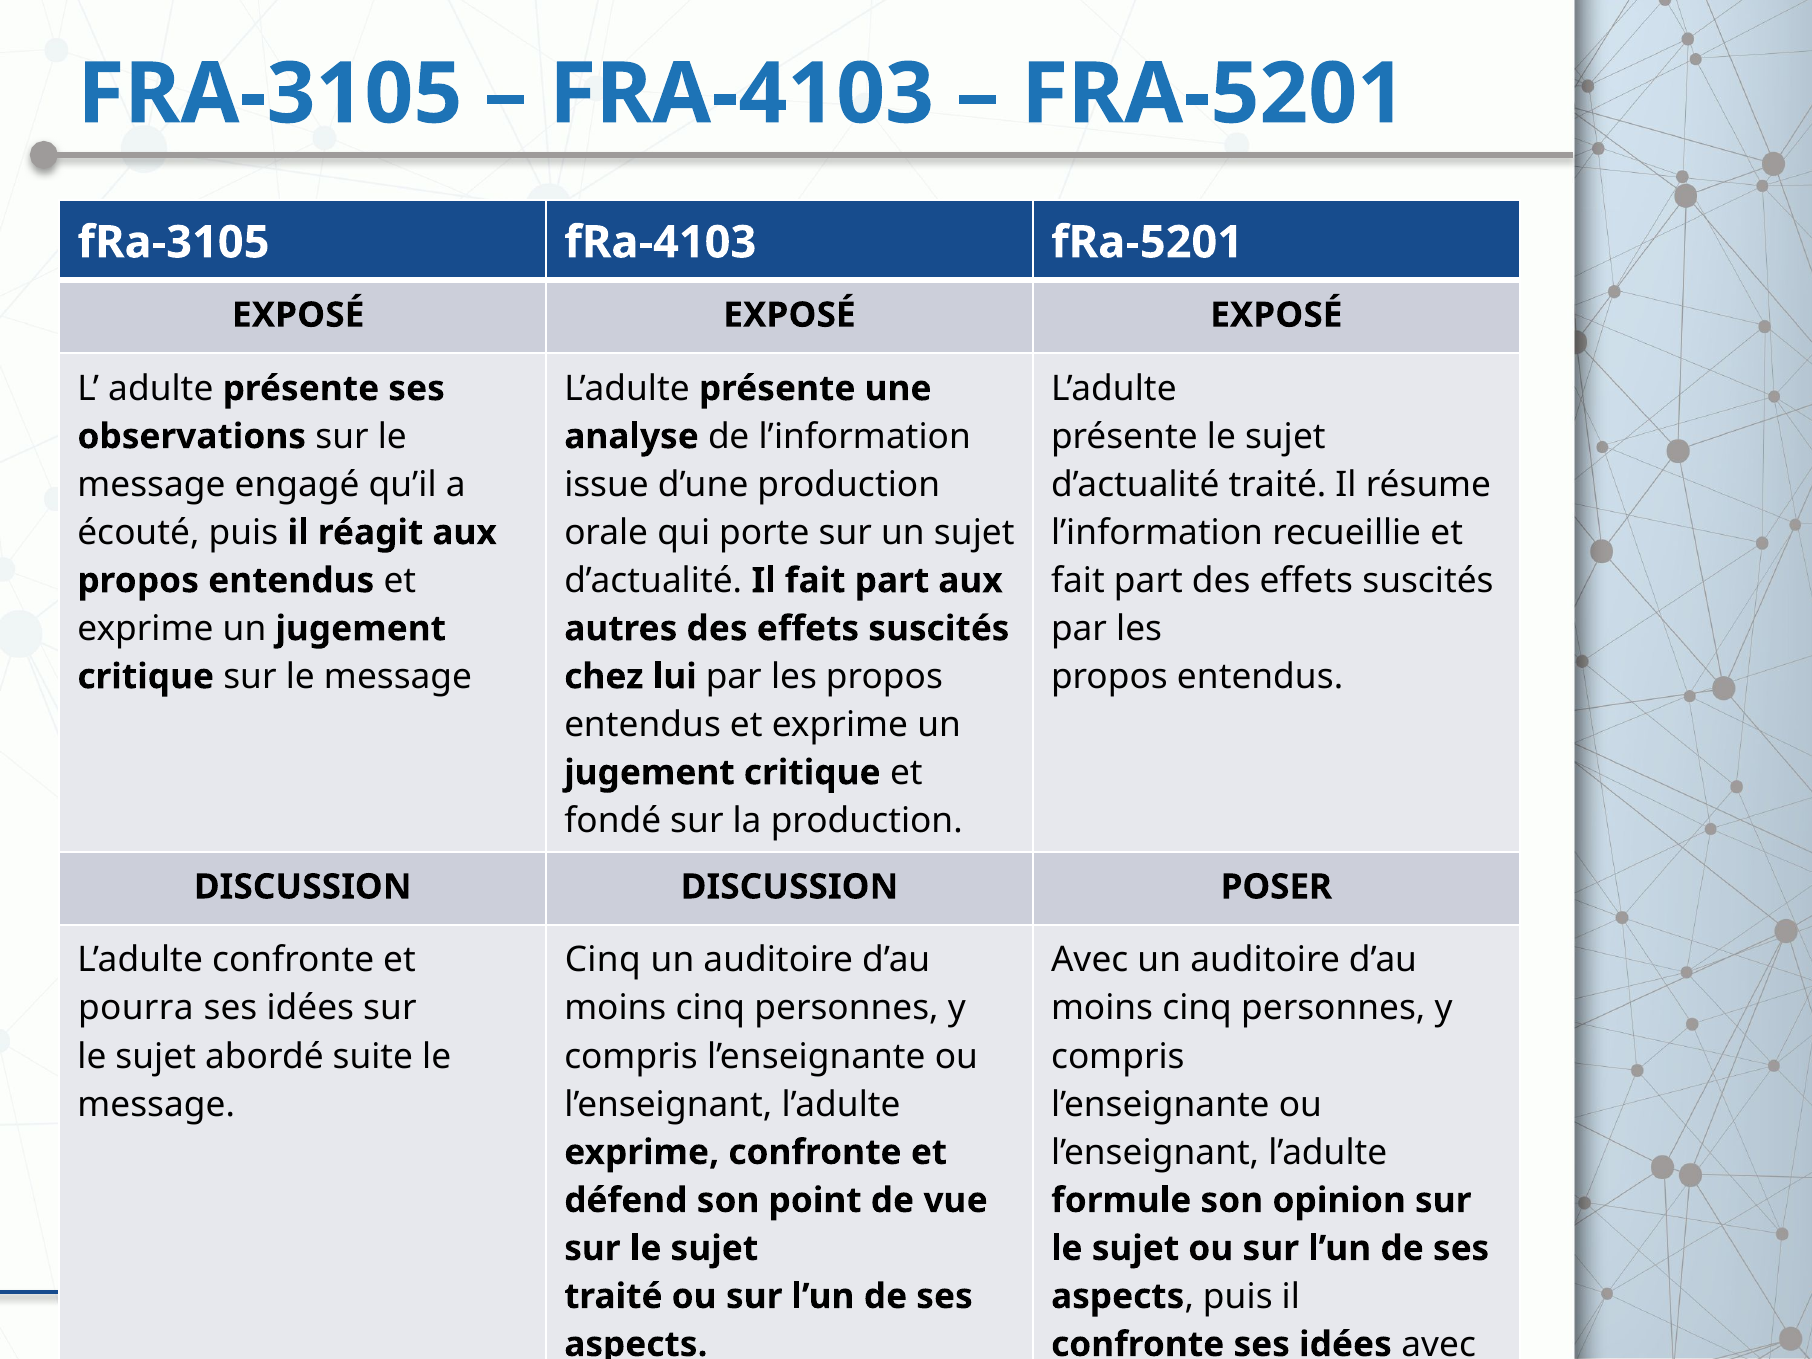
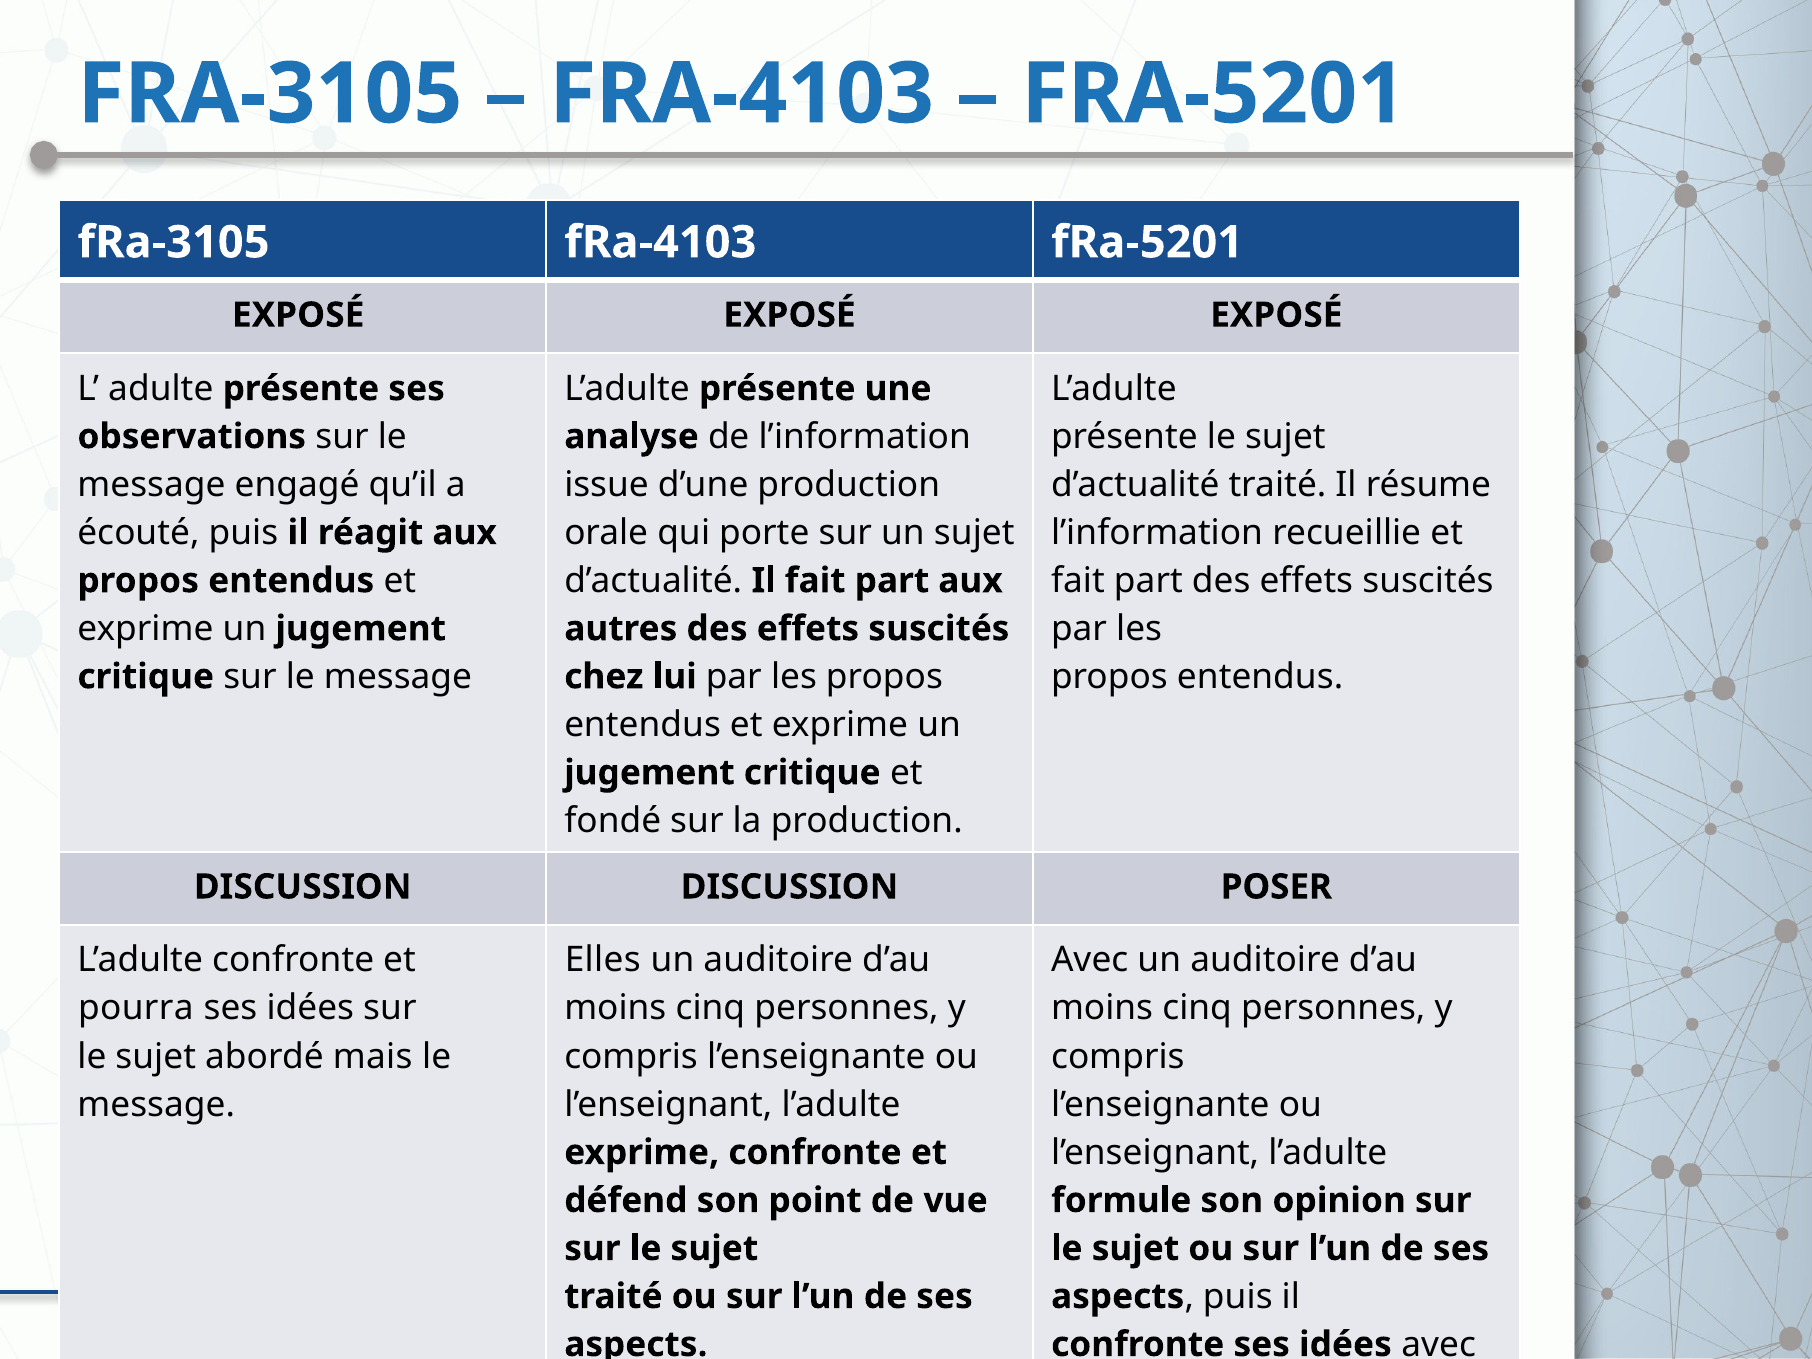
Cinq at (603, 960): Cinq -> Elles
suite: suite -> mais
